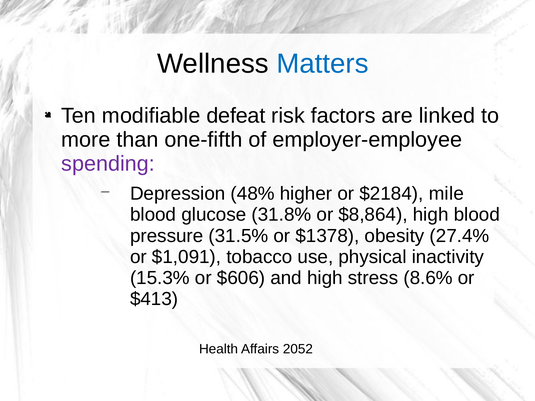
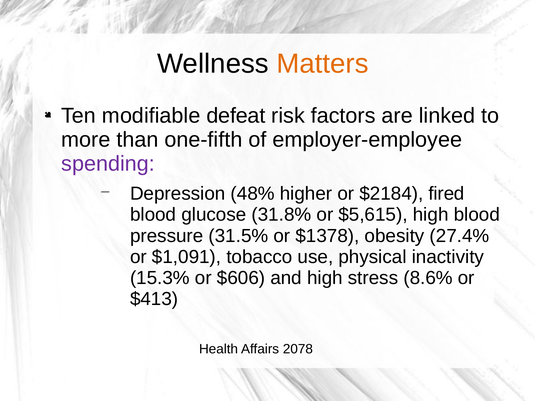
Matters colour: blue -> orange
mile: mile -> fired
$8,864: $8,864 -> $5,615
2052: 2052 -> 2078
